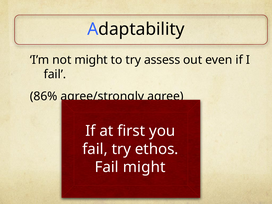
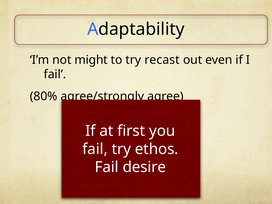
assess: assess -> recast
86%: 86% -> 80%
Fail might: might -> desire
